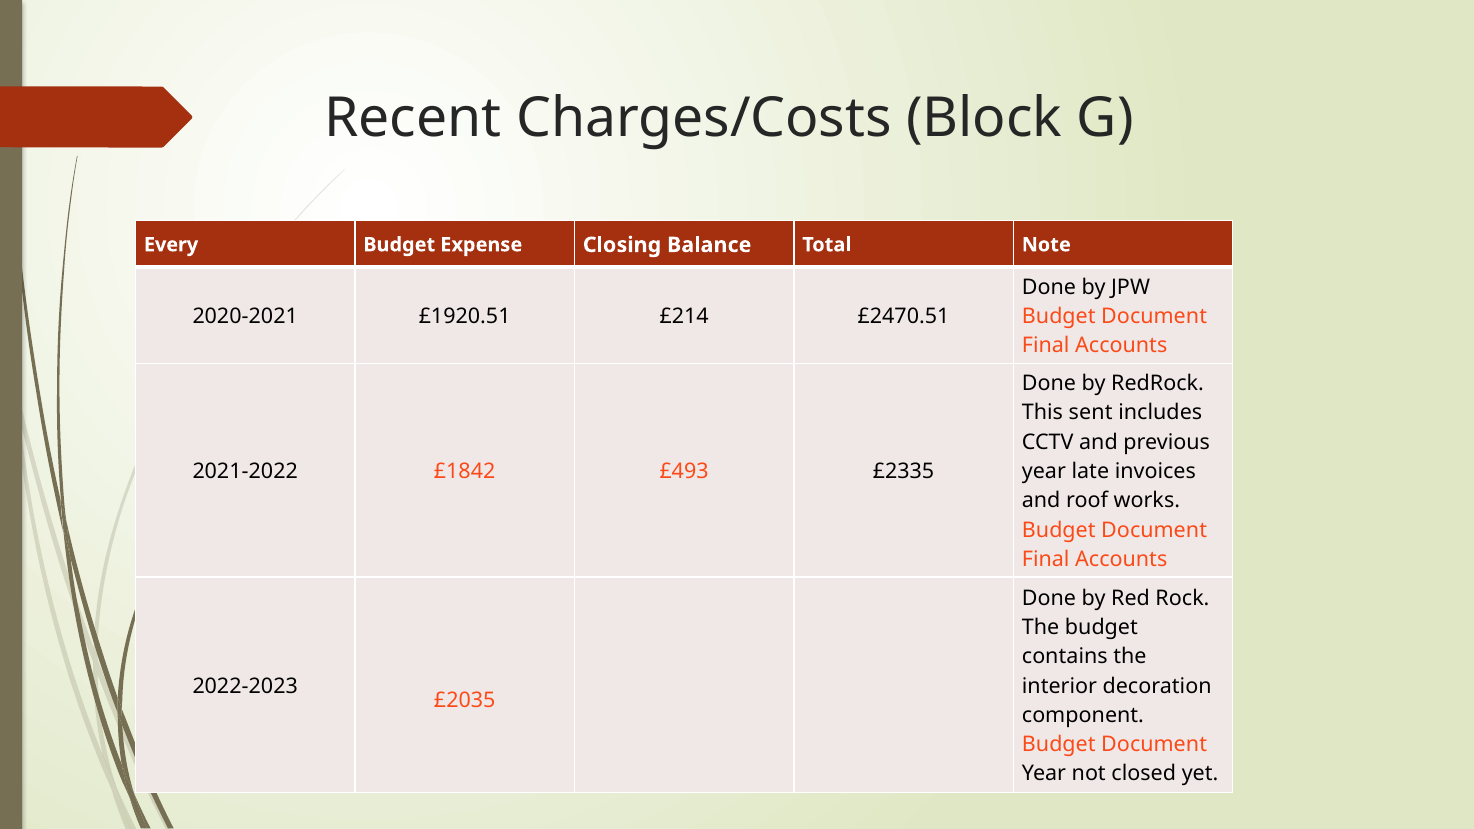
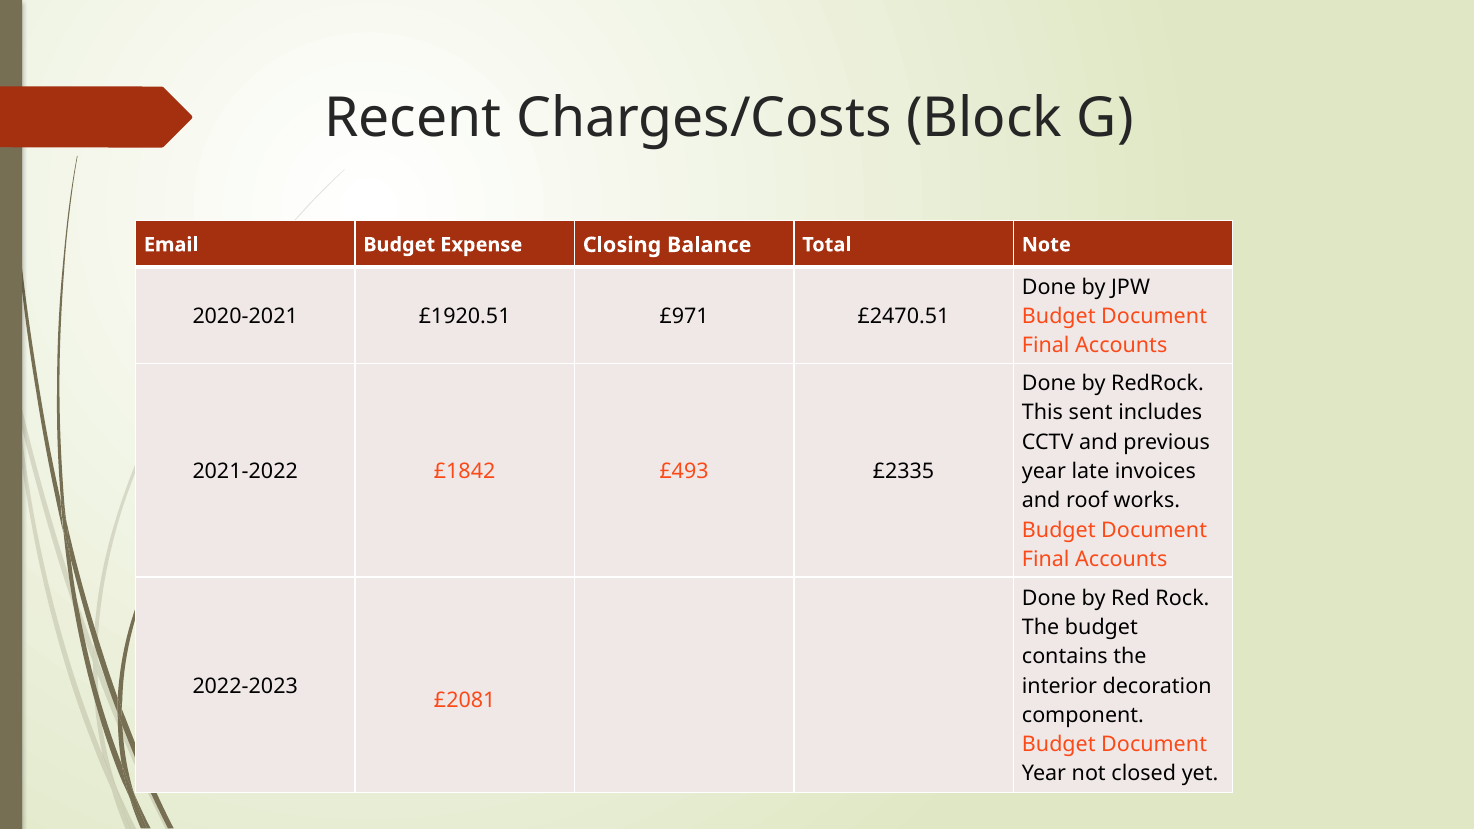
Every: Every -> Email
£214: £214 -> £971
£2035: £2035 -> £2081
